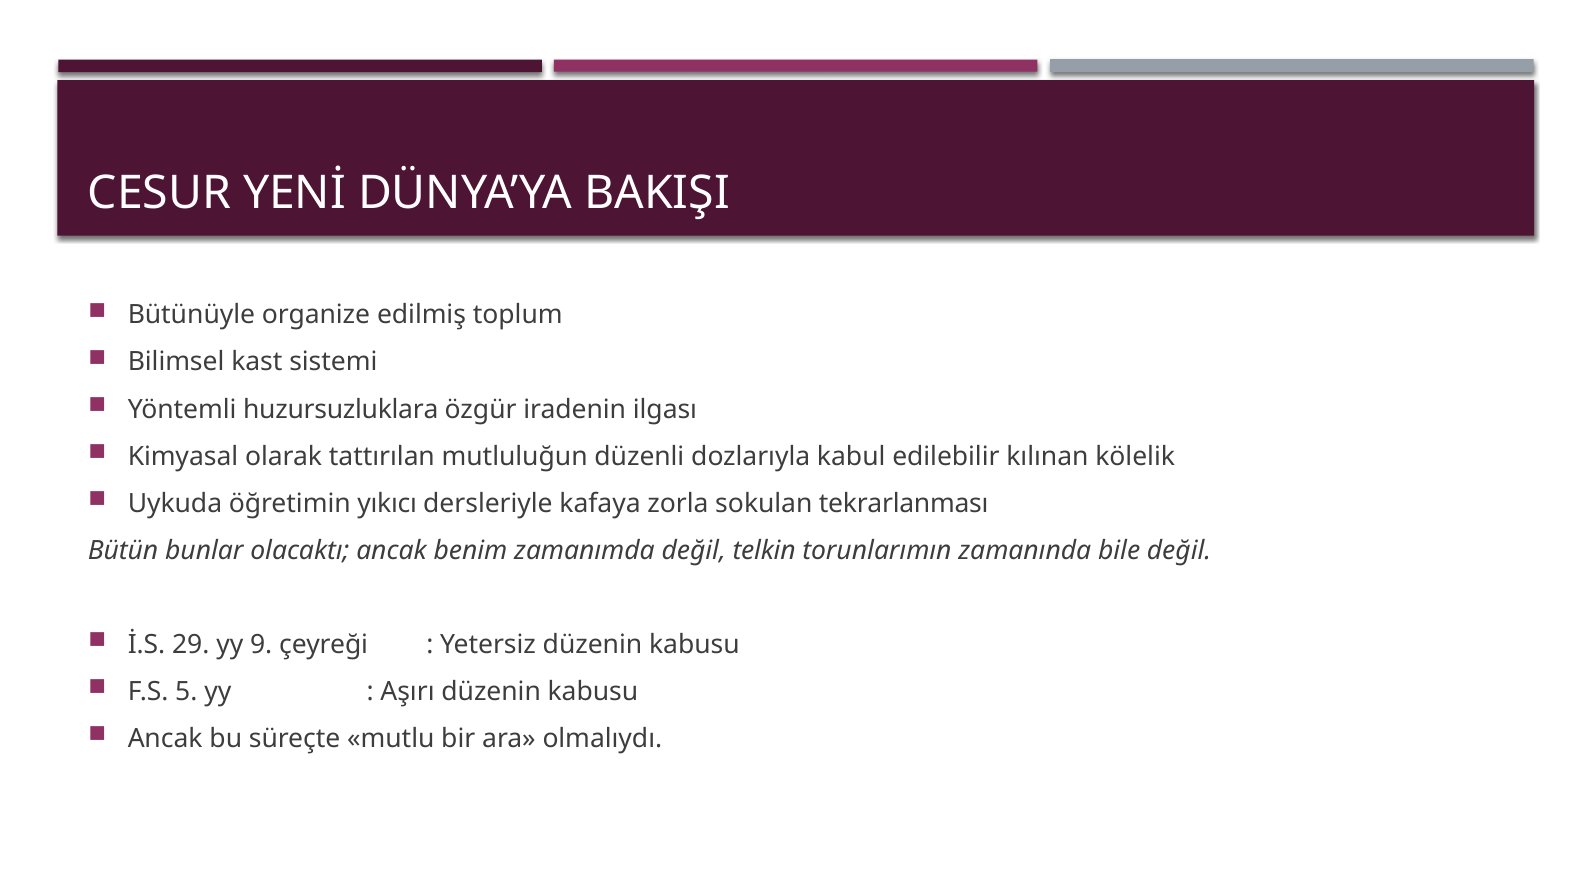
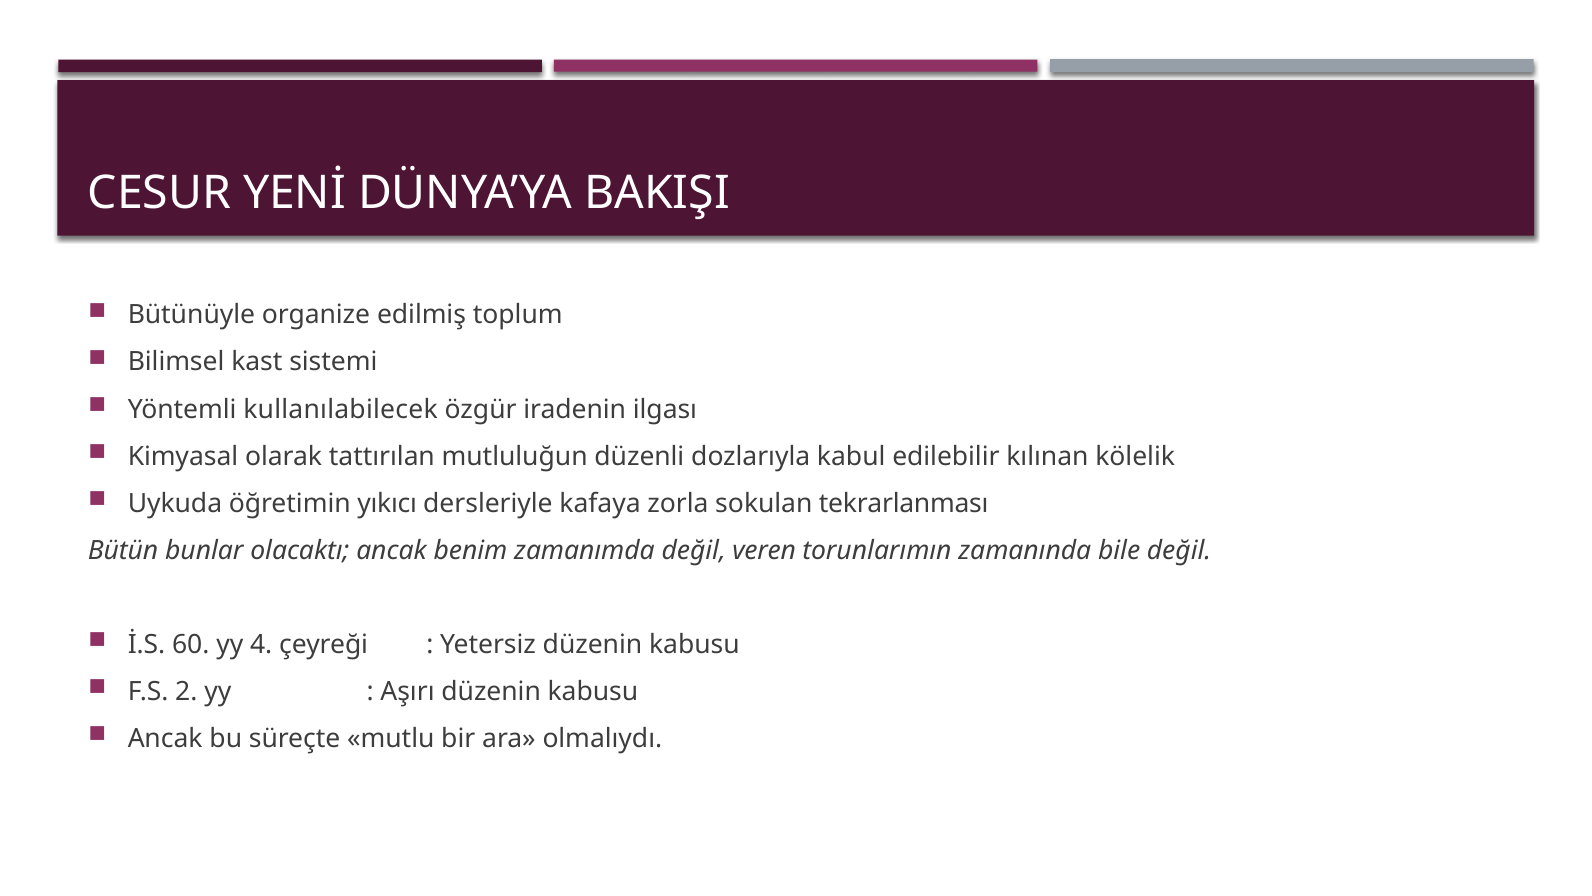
huzursuzluklara: huzursuzluklara -> kullanılabilecek
telkin: telkin -> veren
29: 29 -> 60
9: 9 -> 4
5: 5 -> 2
